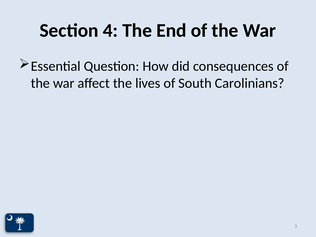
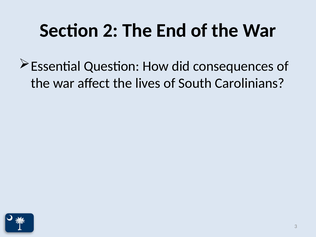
4: 4 -> 2
